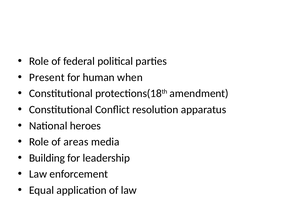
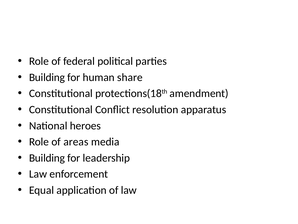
Present at (47, 77): Present -> Building
when: when -> share
